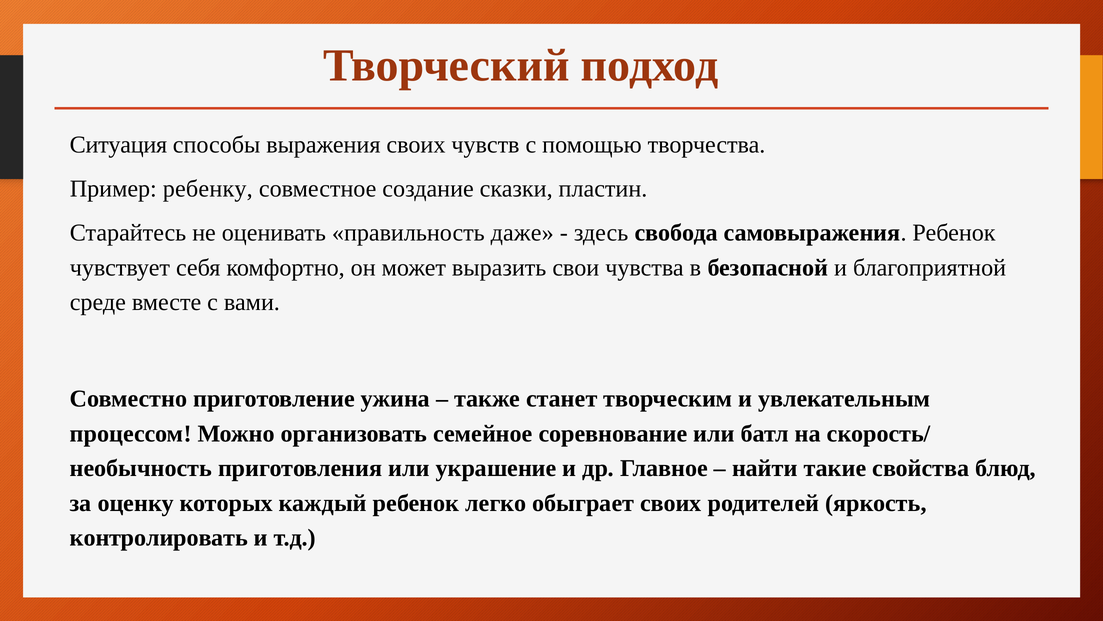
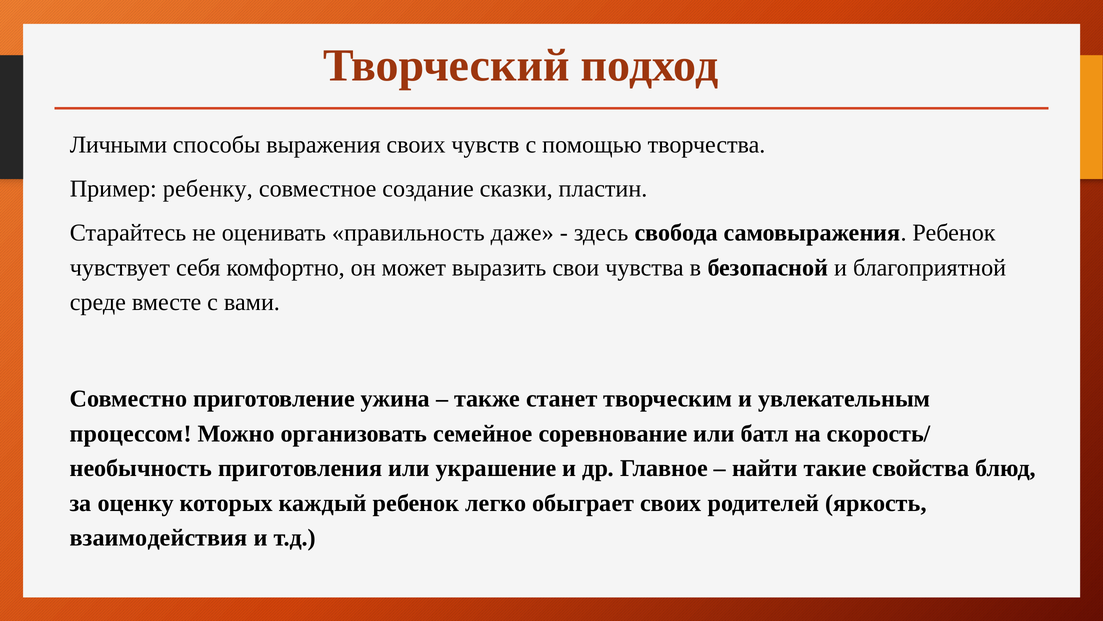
Ситуация: Ситуация -> Личными
контролировать: контролировать -> взаимодействия
